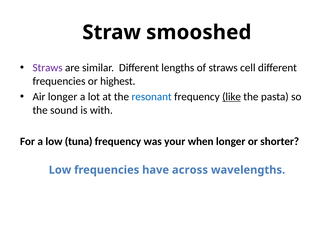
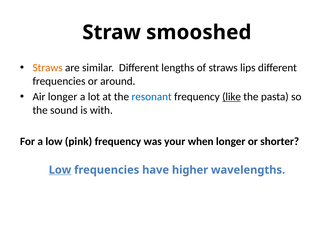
Straws at (48, 68) colour: purple -> orange
cell: cell -> lips
highest: highest -> around
tuna: tuna -> pink
Low at (60, 170) underline: none -> present
across: across -> higher
